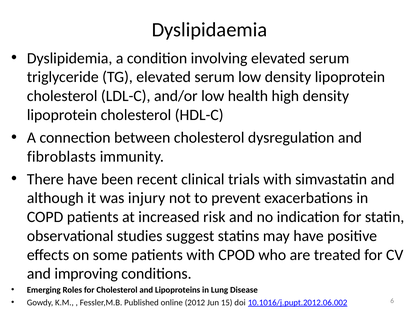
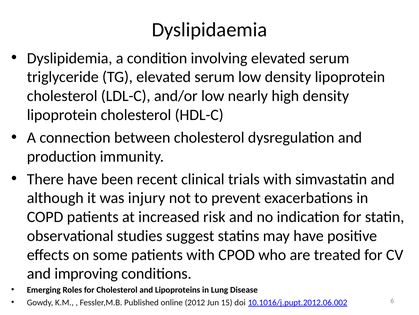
health: health -> nearly
fibroblasts: fibroblasts -> production
